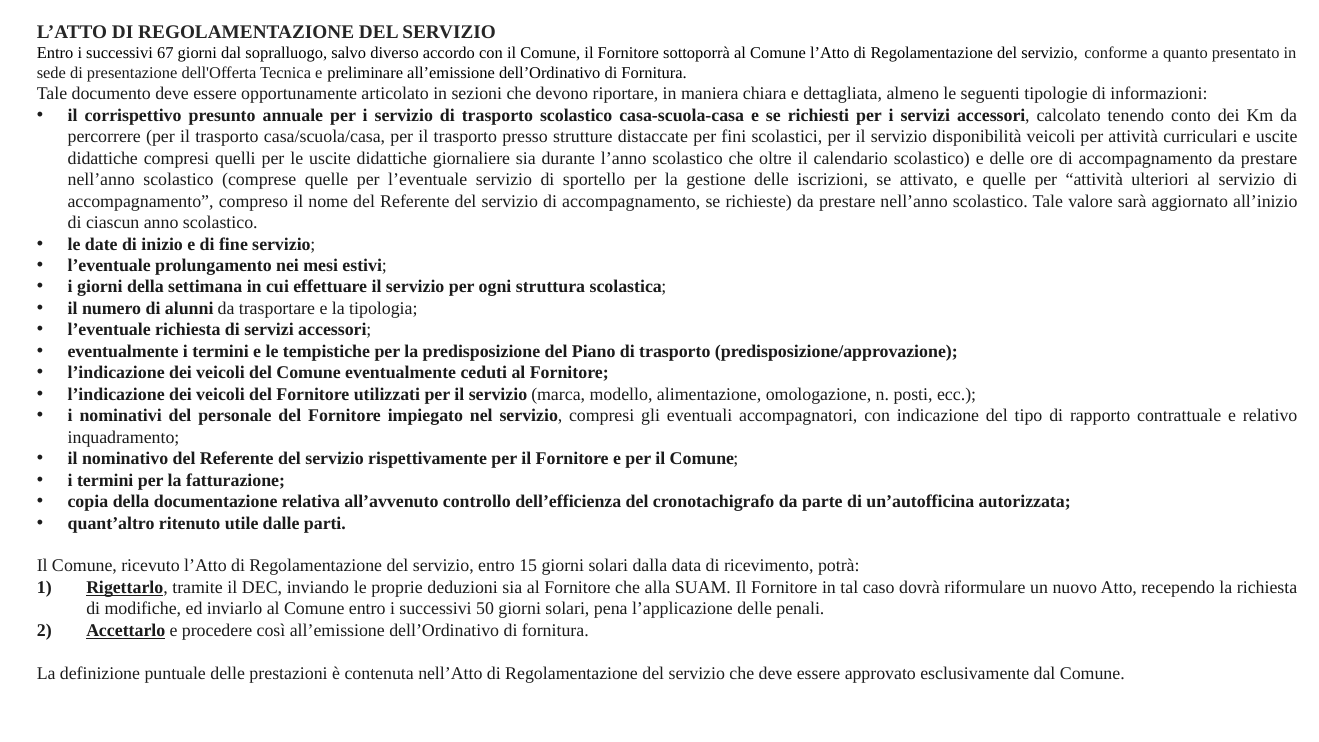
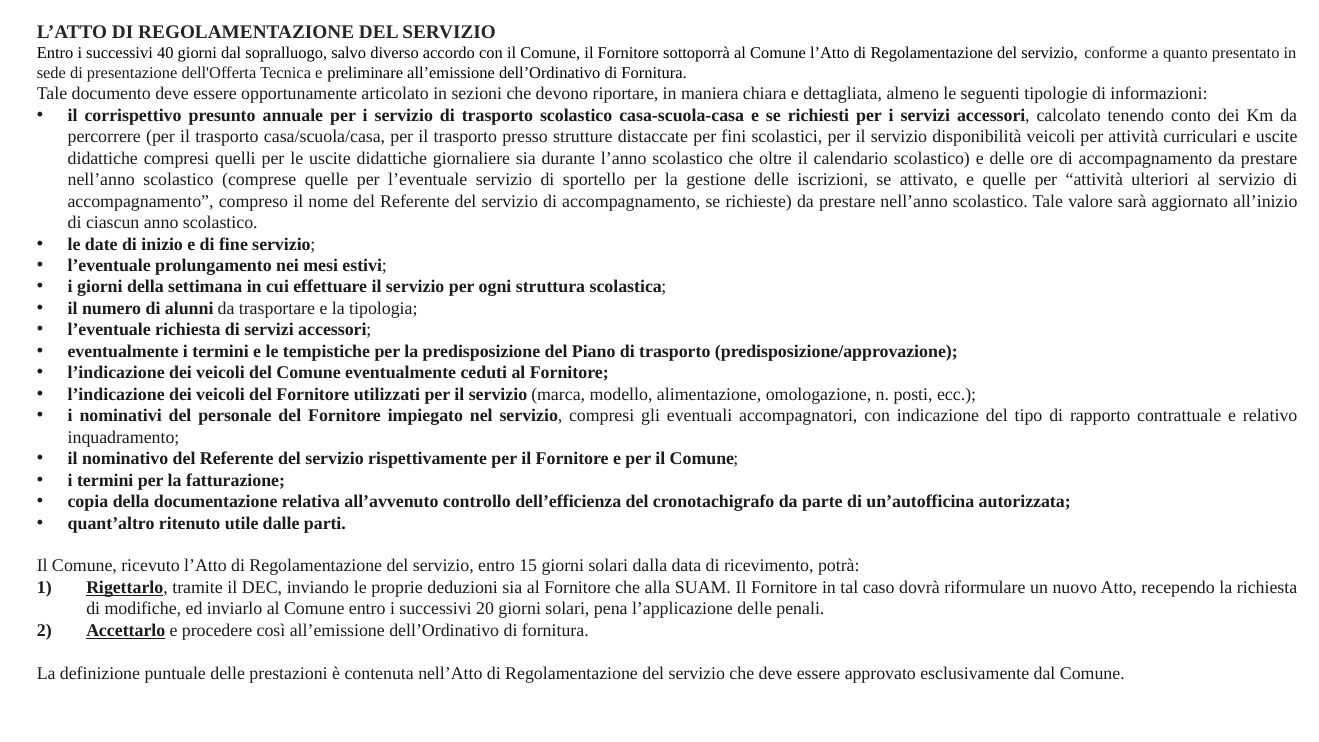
67: 67 -> 40
50: 50 -> 20
